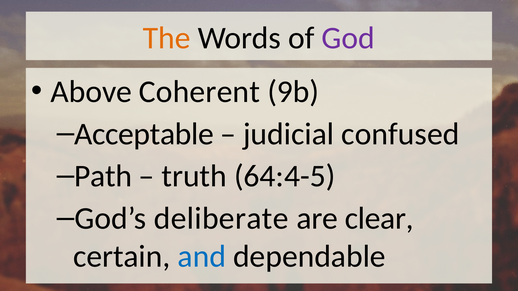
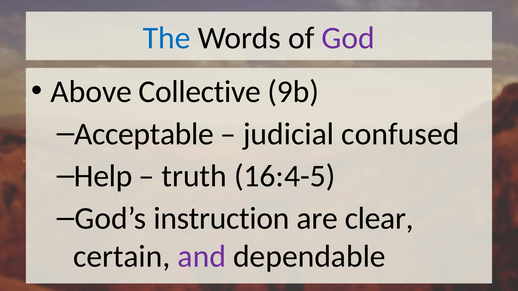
The colour: orange -> blue
Coherent: Coherent -> Collective
Path: Path -> Help
64:4-5: 64:4-5 -> 16:4-5
deliberate: deliberate -> instruction
and colour: blue -> purple
